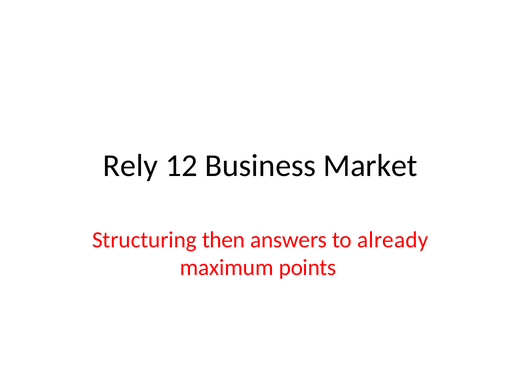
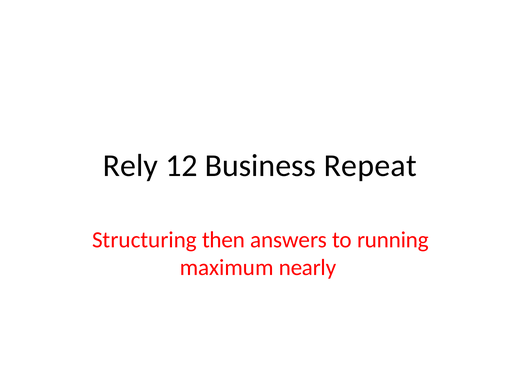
Market: Market -> Repeat
already: already -> running
points: points -> nearly
